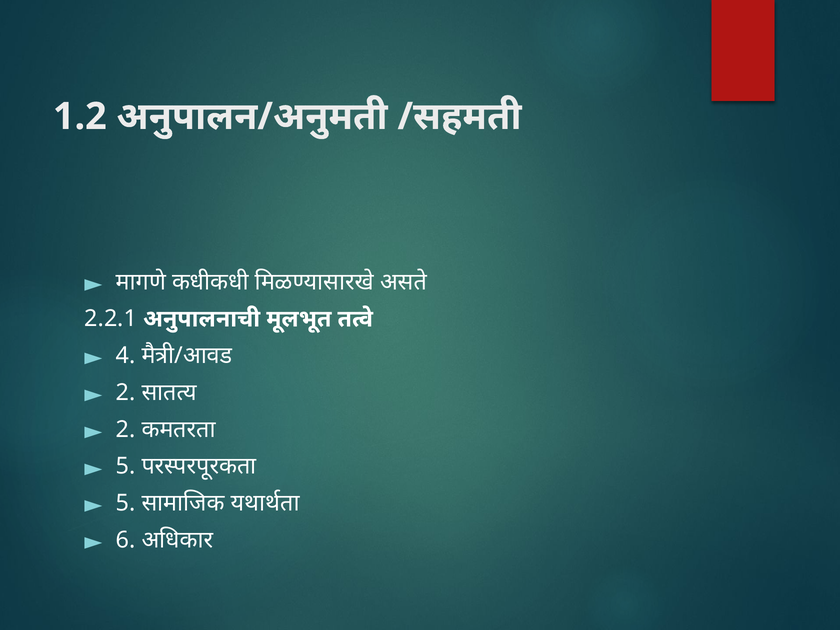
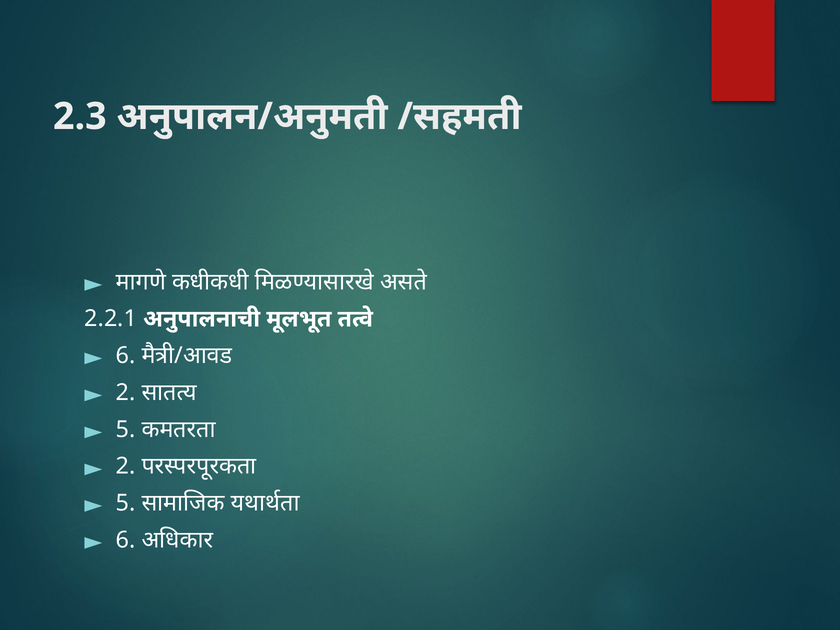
1.2: 1.2 -> 2.3
4 at (126, 356): 4 -> 6
2 at (126, 429): 2 -> 5
5 at (126, 466): 5 -> 2
